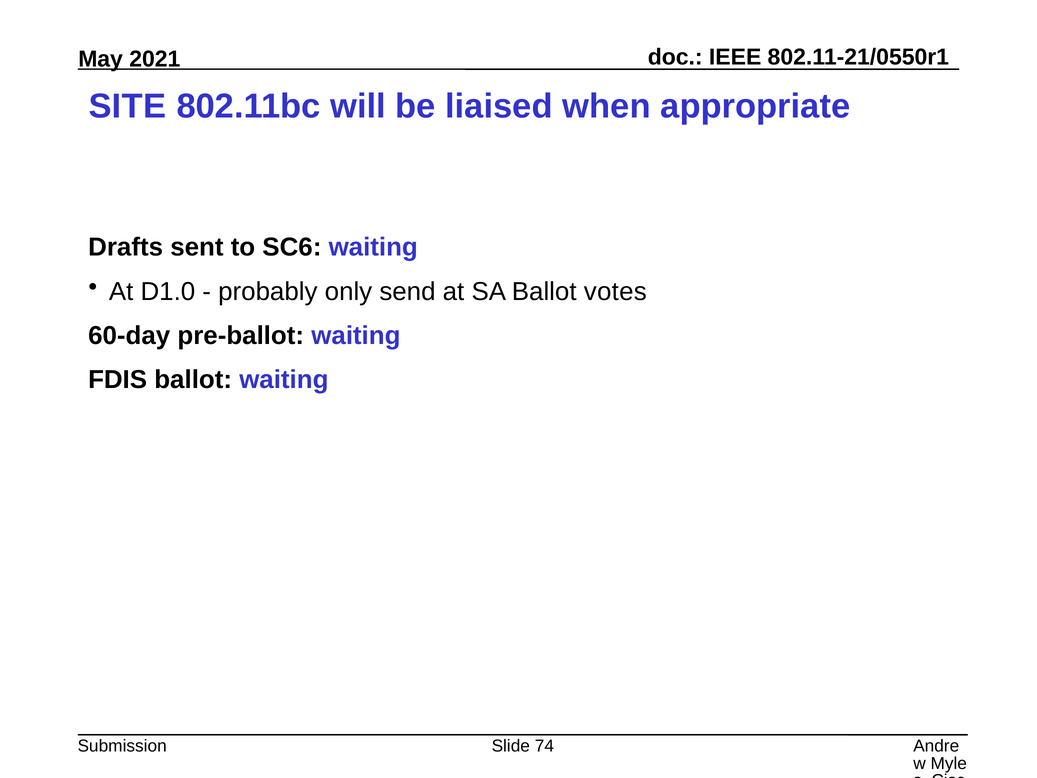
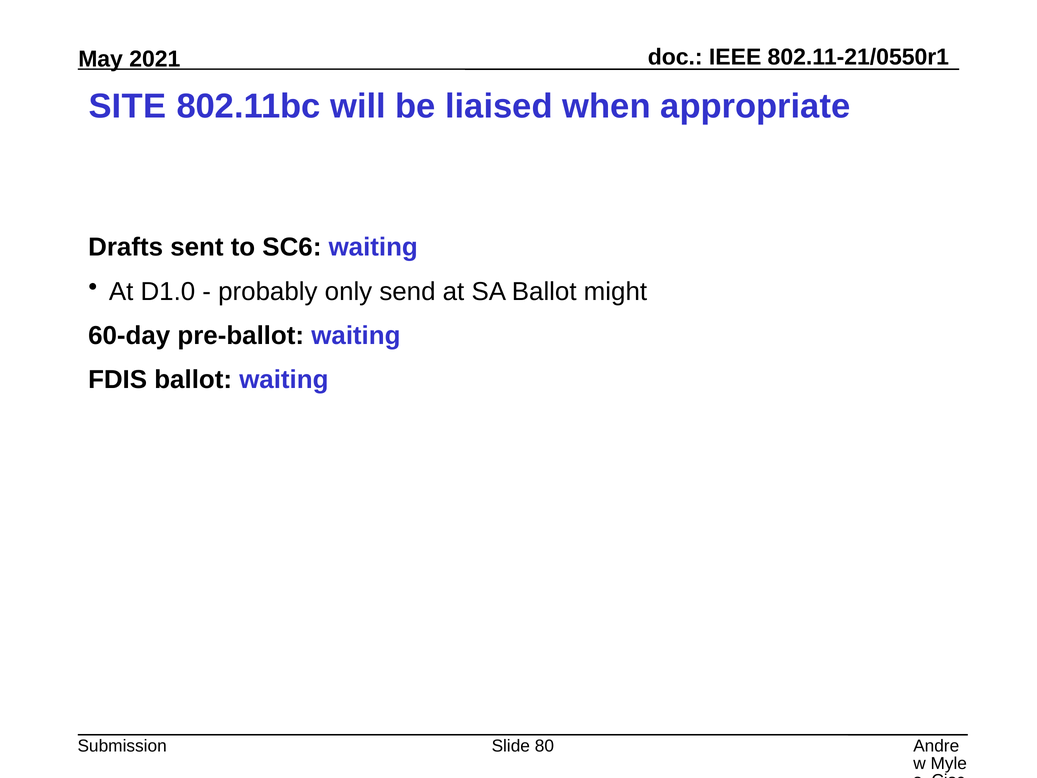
votes: votes -> might
74: 74 -> 80
